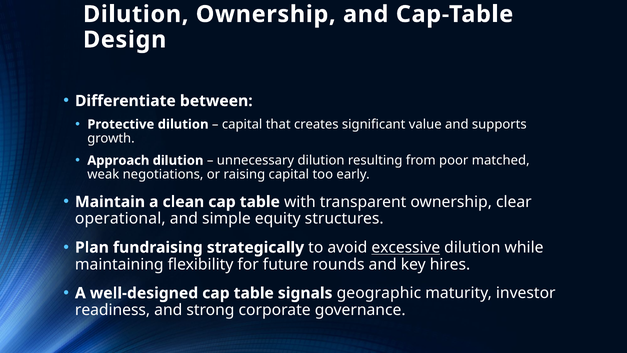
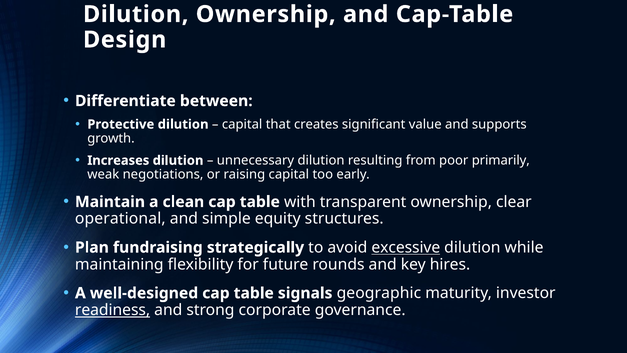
Approach: Approach -> Increases
matched: matched -> primarily
readiness underline: none -> present
